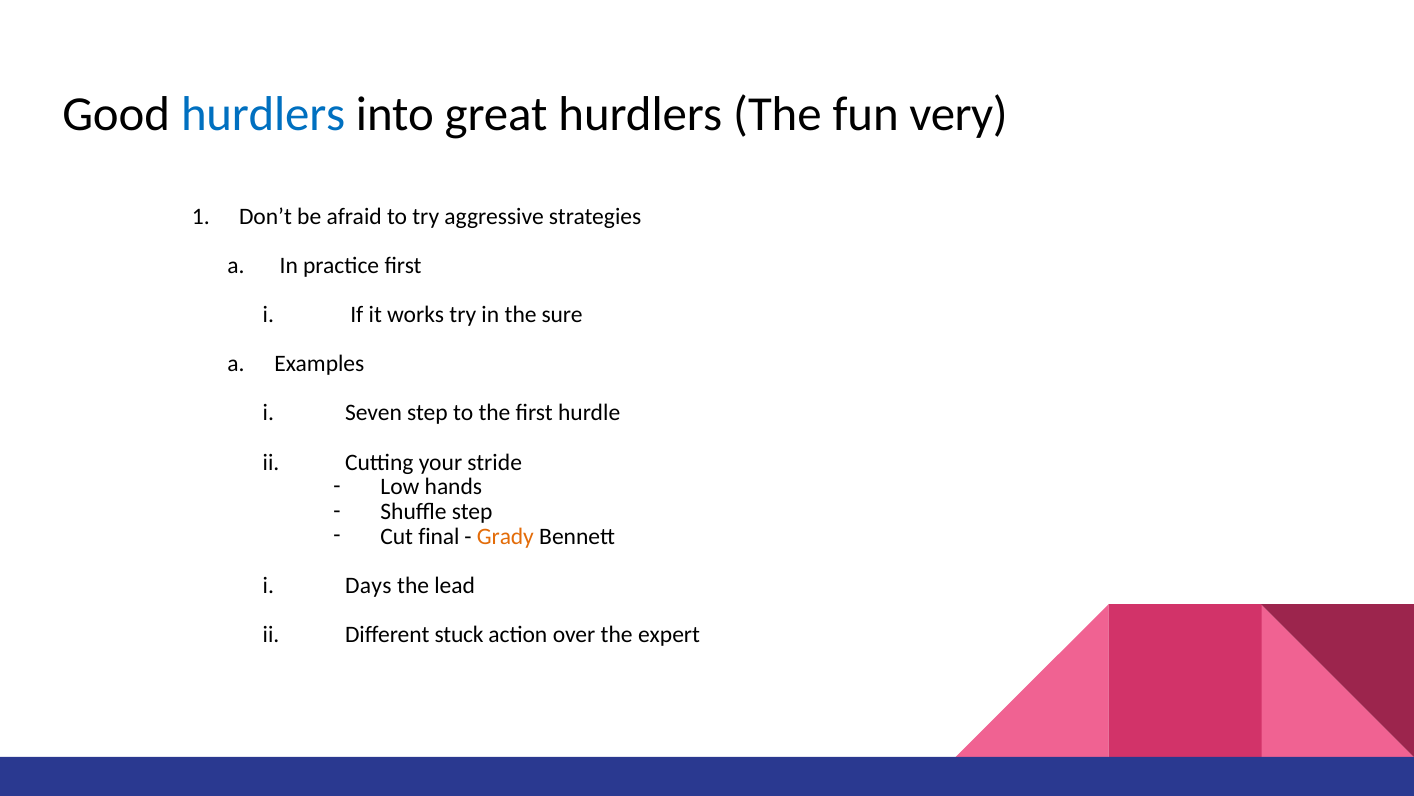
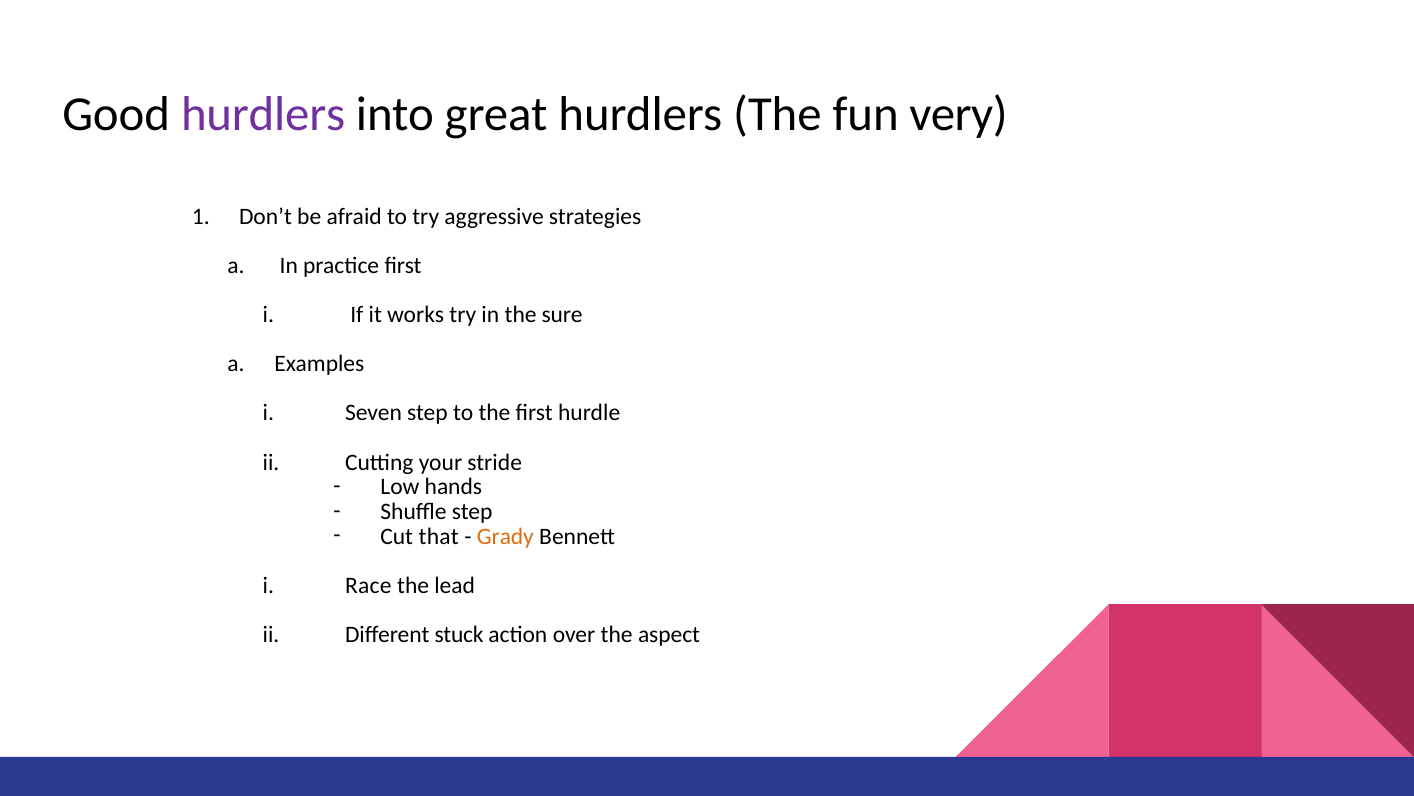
hurdlers at (263, 114) colour: blue -> purple
final: final -> that
Days: Days -> Race
expert: expert -> aspect
